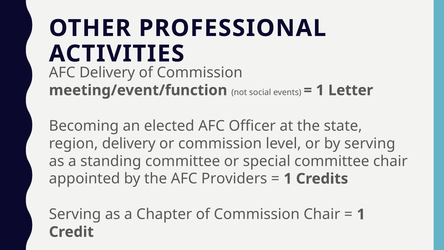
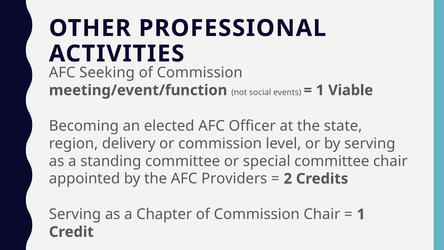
AFC Delivery: Delivery -> Seeking
Letter: Letter -> Viable
1 at (288, 179): 1 -> 2
